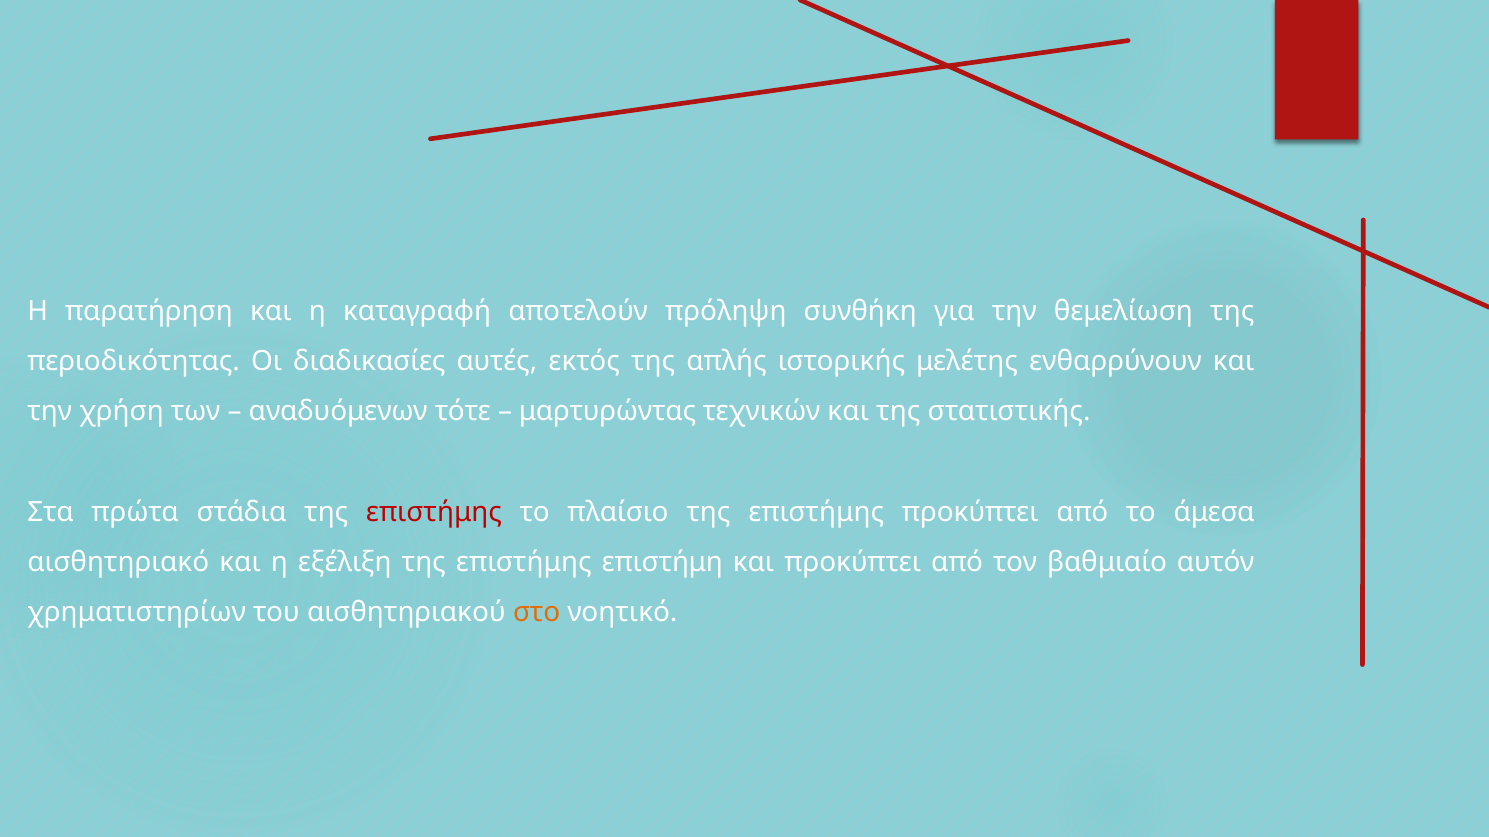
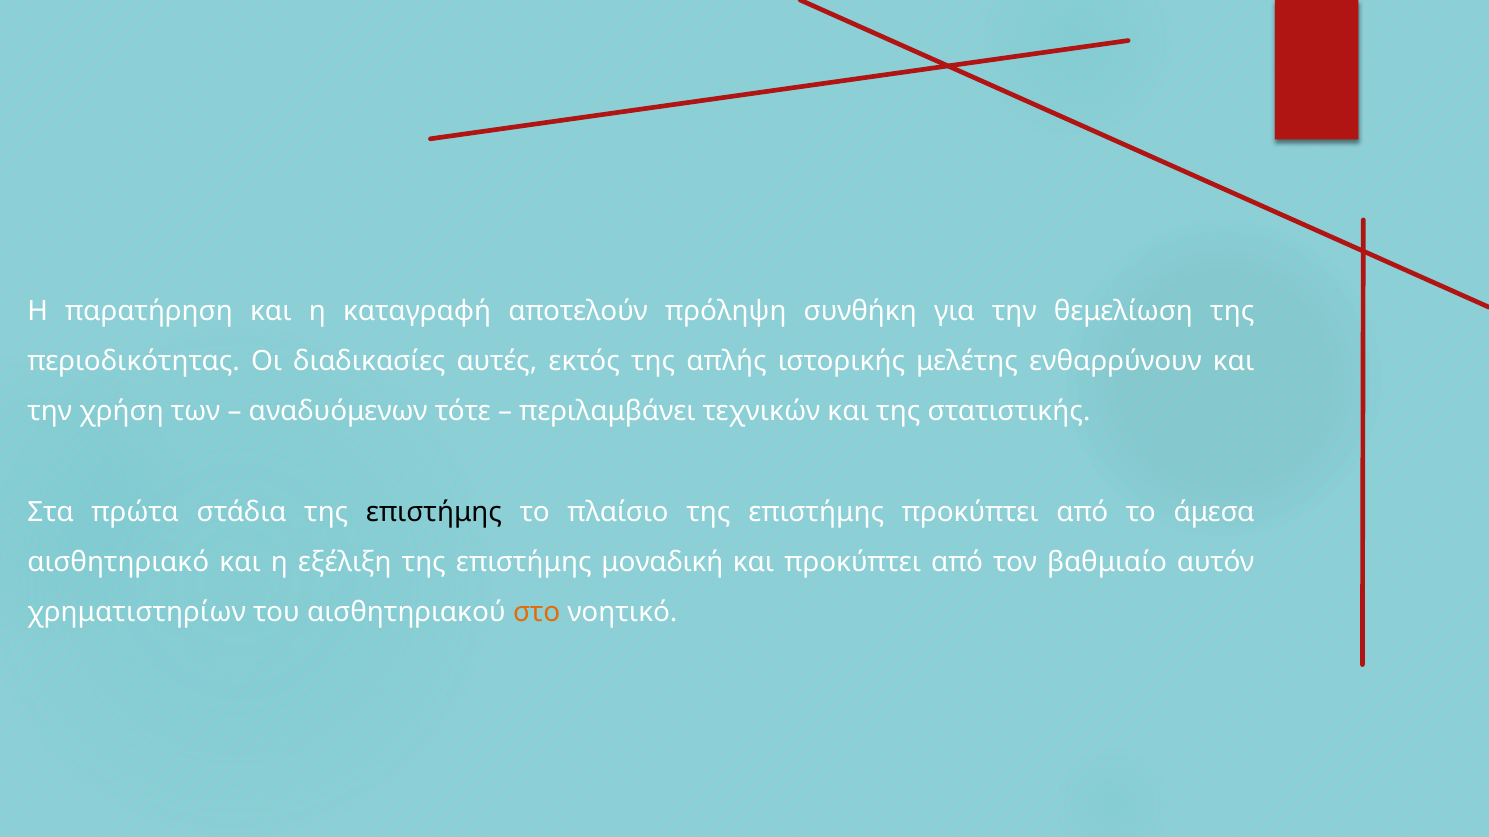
μαρτυρώντας: μαρτυρώντας -> περιλαμβάνει
επιστήμης at (434, 512) colour: red -> black
επιστήμη: επιστήμη -> μοναδική
